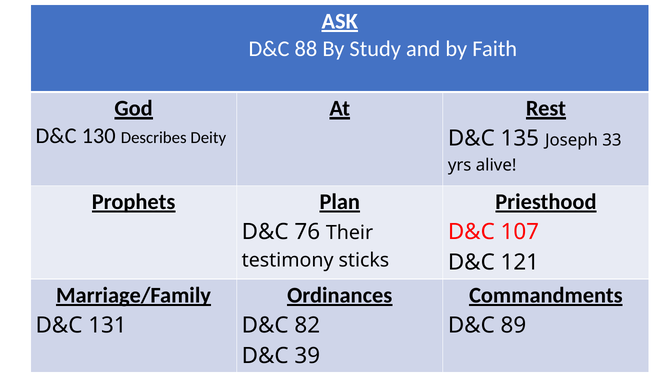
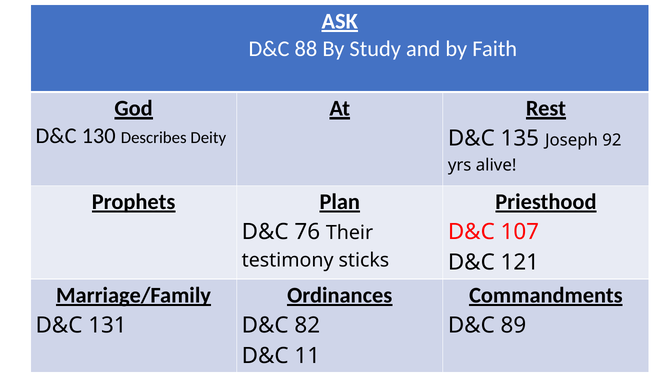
33: 33 -> 92
39: 39 -> 11
